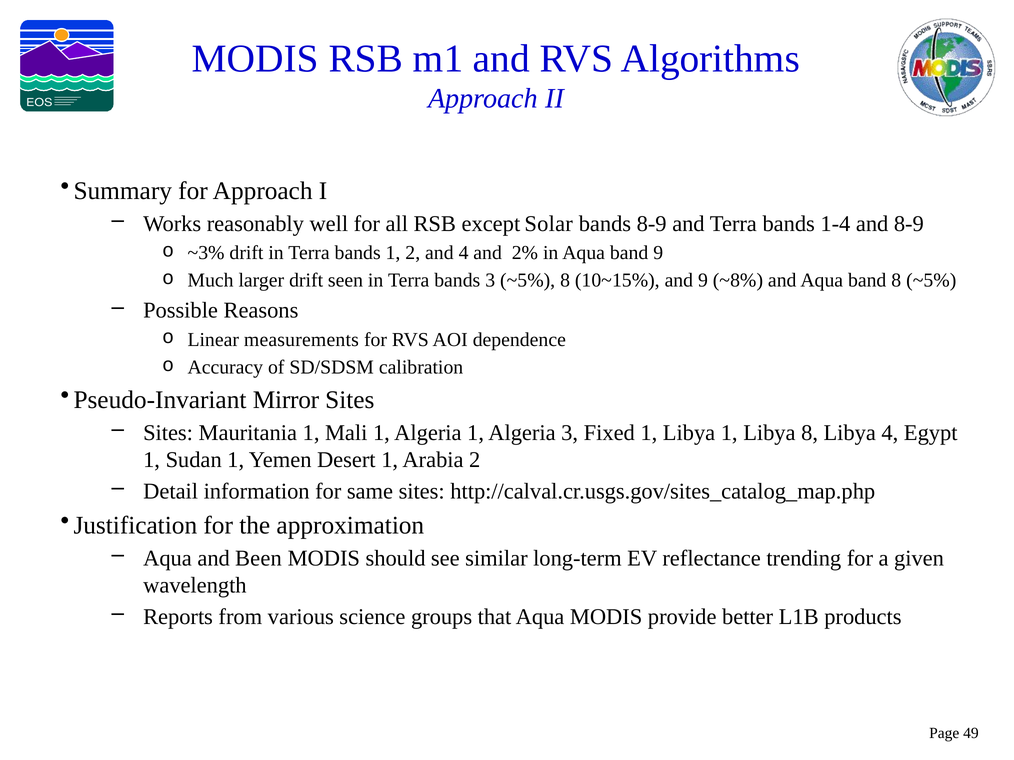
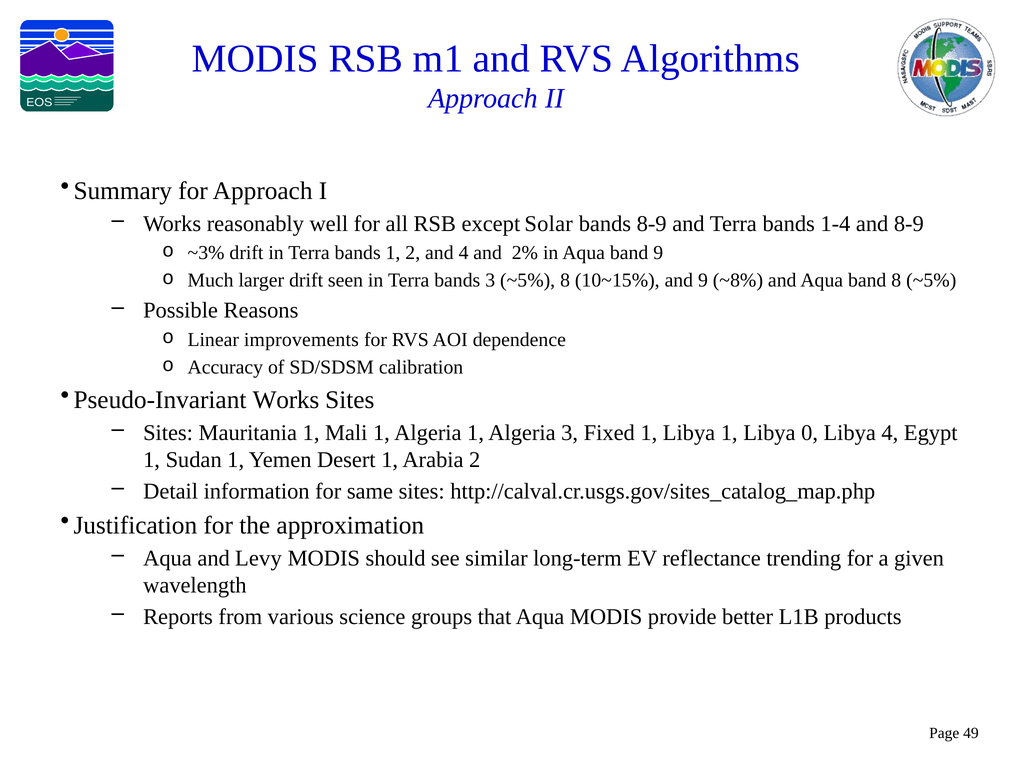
measurements: measurements -> improvements
Pseudo-Invariant Mirror: Mirror -> Works
Libya 8: 8 -> 0
Been: Been -> Levy
